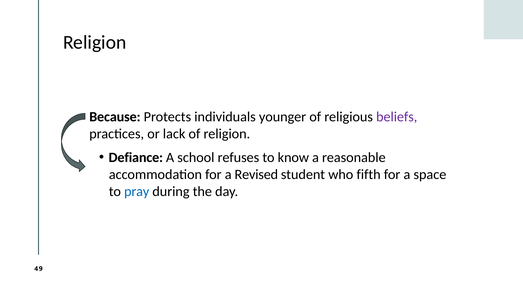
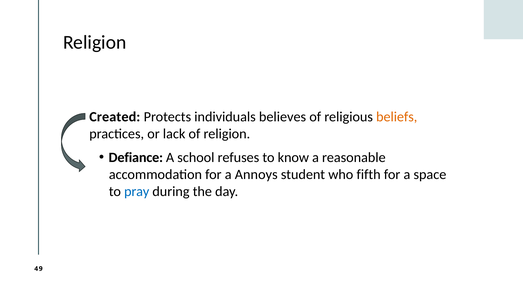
Because: Because -> Created
younger: younger -> believes
beliefs colour: purple -> orange
Revised: Revised -> Annoys
